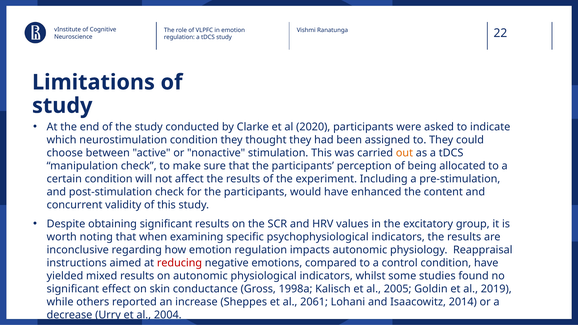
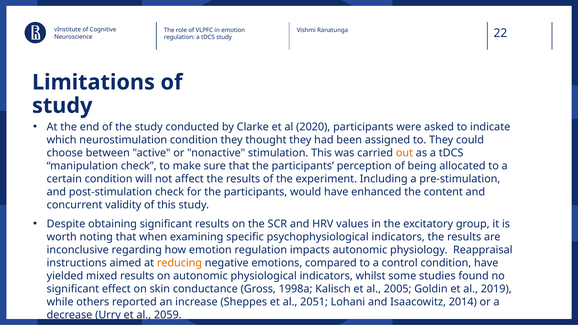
reducing colour: red -> orange
2061: 2061 -> 2051
2004: 2004 -> 2059
